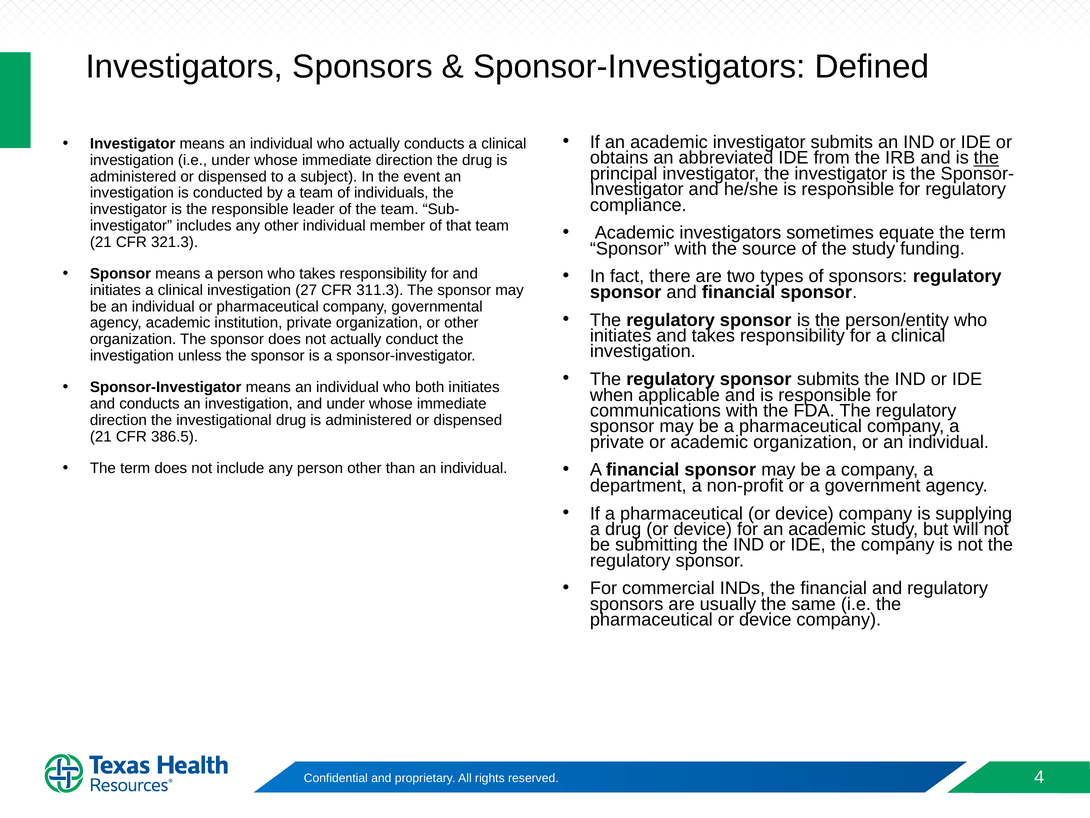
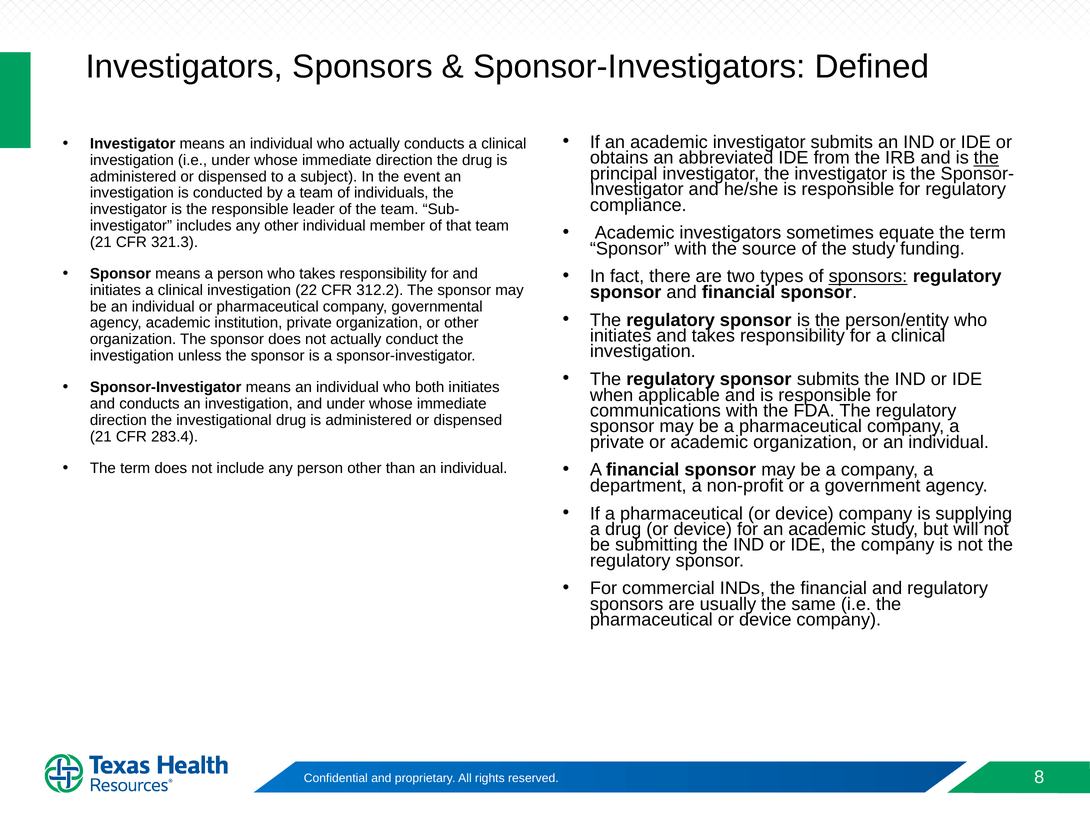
sponsors at (868, 276) underline: none -> present
27: 27 -> 22
311.3: 311.3 -> 312.2
386.5: 386.5 -> 283.4
4: 4 -> 8
